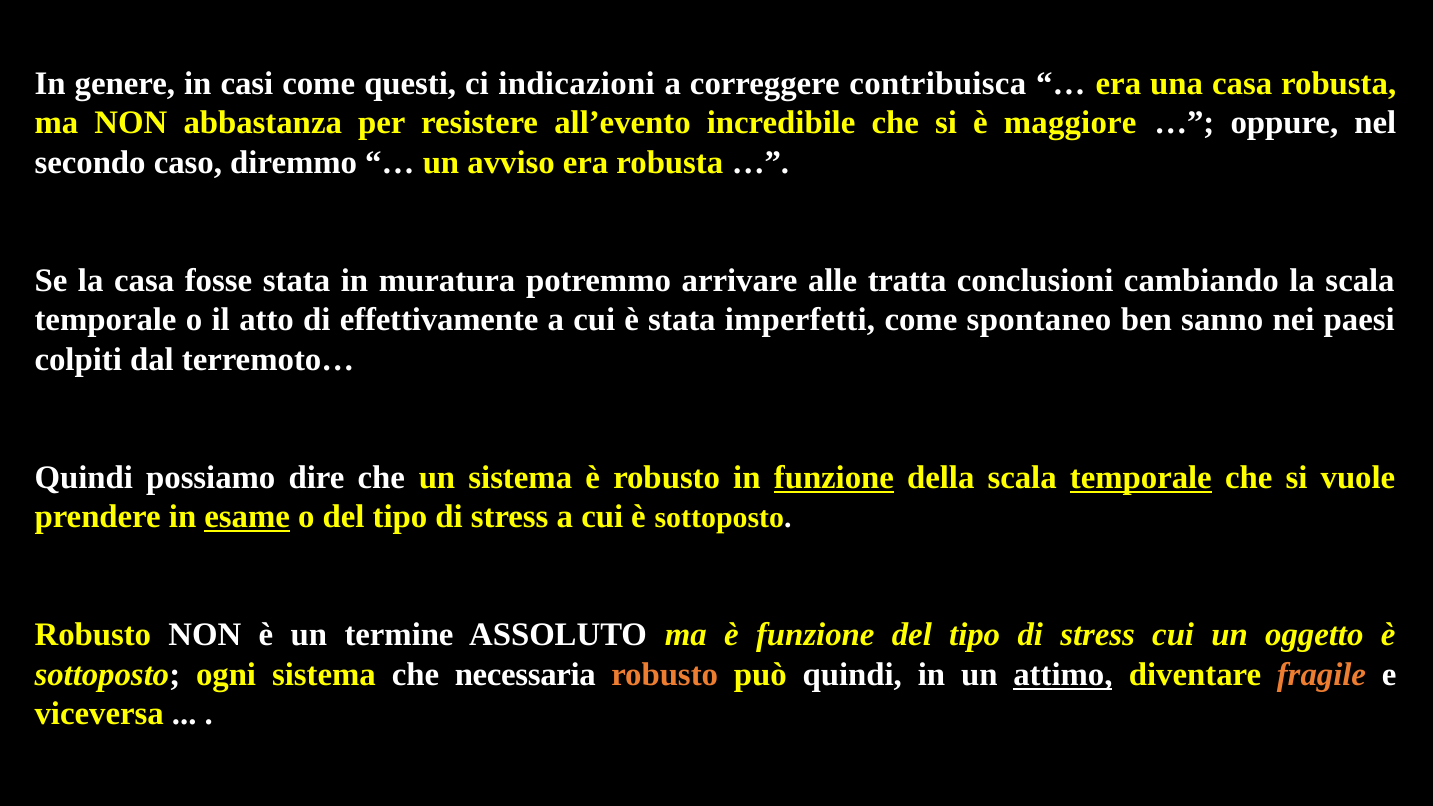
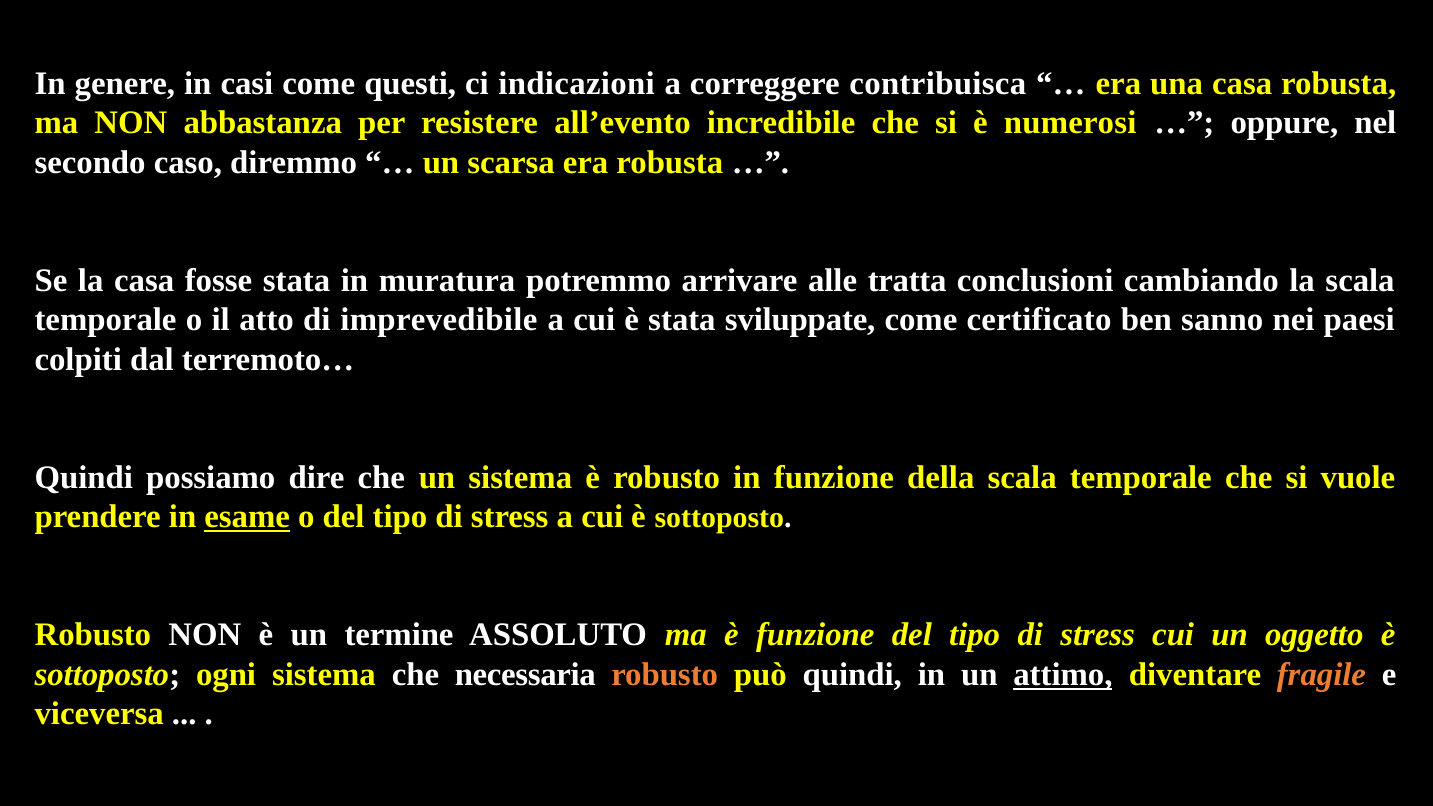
maggiore: maggiore -> numerosi
avviso: avviso -> scarsa
effettivamente: effettivamente -> imprevedibile
imperfetti: imperfetti -> sviluppate
spontaneo: spontaneo -> certificato
funzione at (834, 478) underline: present -> none
temporale at (1141, 478) underline: present -> none
